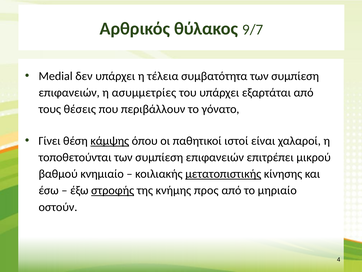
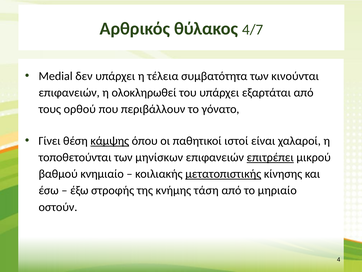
9/7: 9/7 -> 4/7
συμβατότητα των συμπίεση: συμπίεση -> κινούνται
ασυμμετρίες: ασυμμετρίες -> ολοκληρωθεί
θέσεις: θέσεις -> ορθού
συμπίεση at (159, 157): συμπίεση -> μηνίσκων
επιτρέπει underline: none -> present
στροφής underline: present -> none
προς: προς -> τάση
